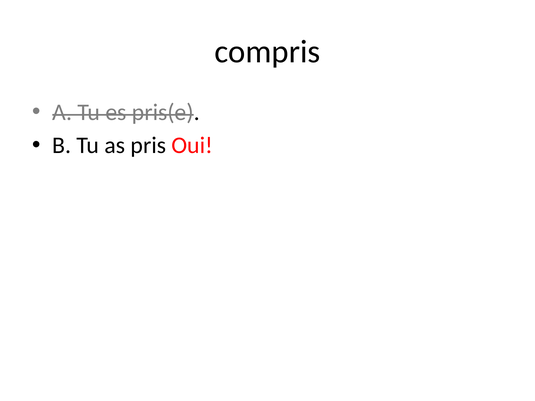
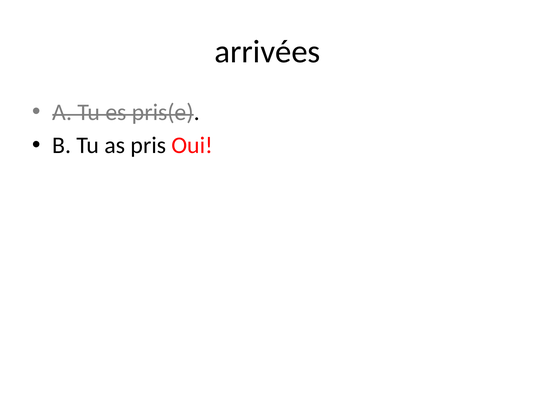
compris: compris -> arrivées
